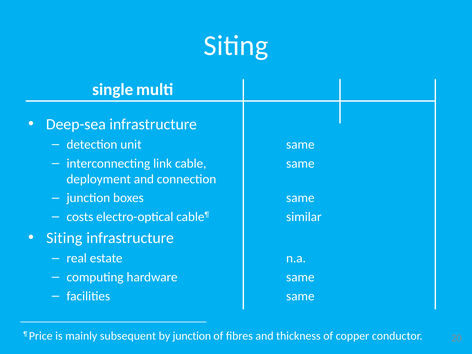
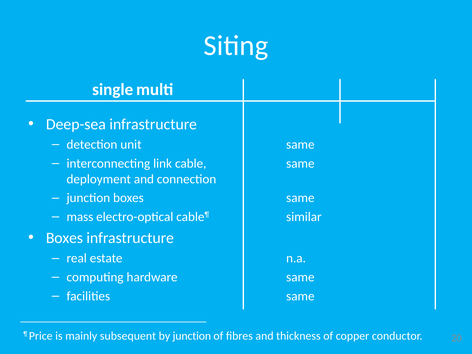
costs: costs -> mass
Siting at (64, 238): Siting -> Boxes
